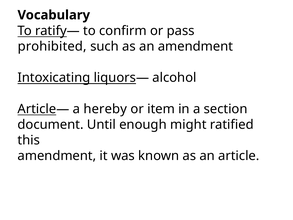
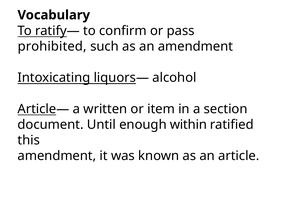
hereby: hereby -> written
might: might -> within
